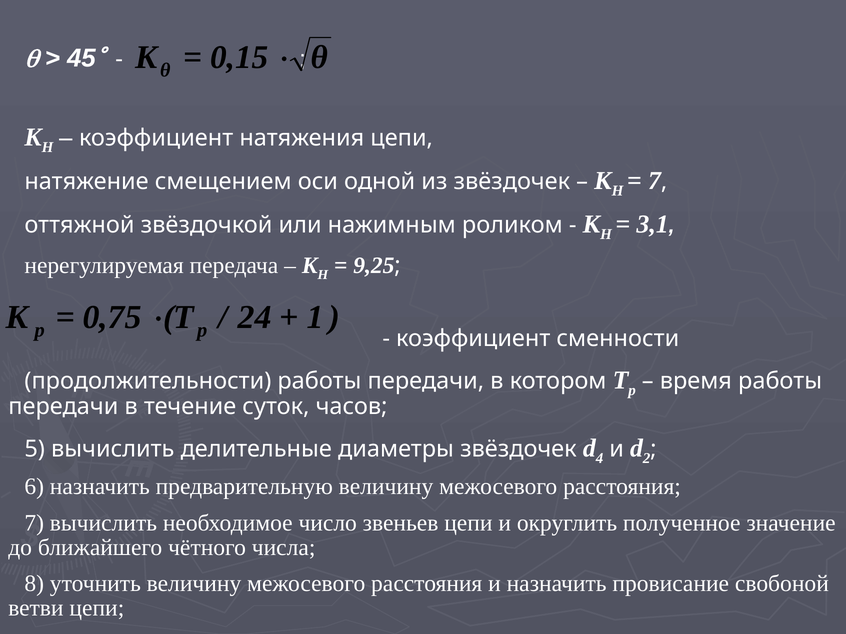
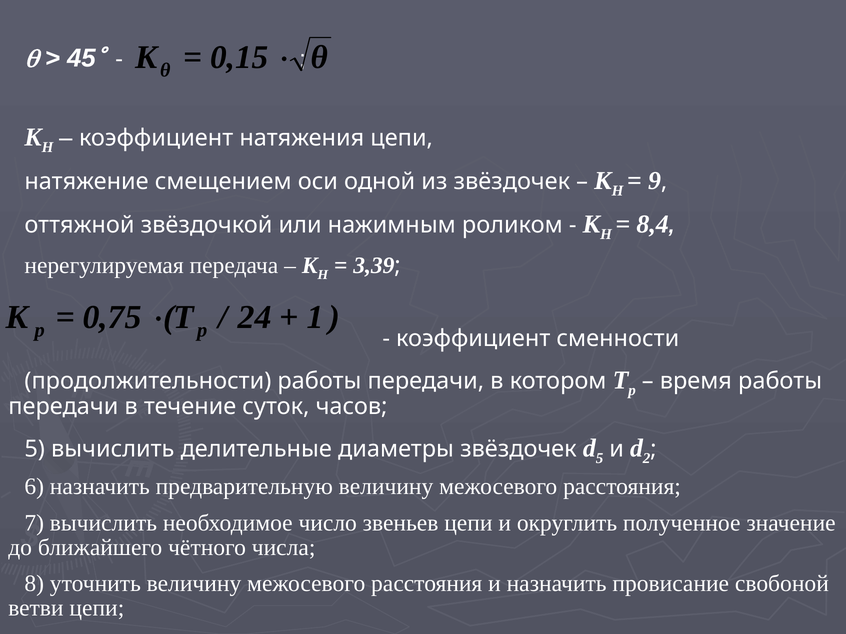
7 at (655, 181): 7 -> 9
3,1: 3,1 -> 8,4
9,25: 9,25 -> 3,39
4 at (600, 459): 4 -> 5
